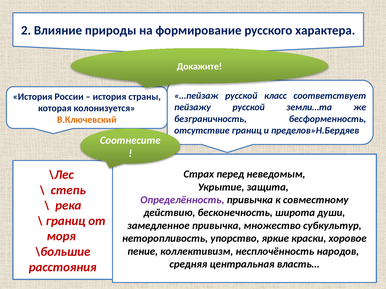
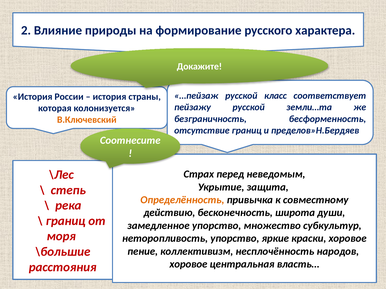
Определённость colour: purple -> orange
замедленное привычка: привычка -> упорство
средняя at (188, 265): средняя -> хоровое
